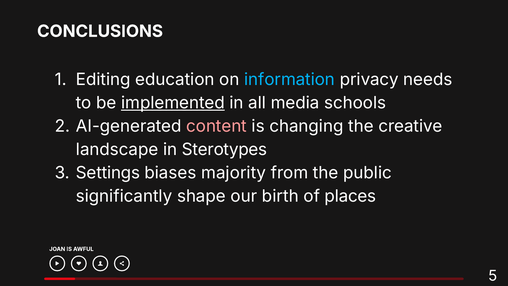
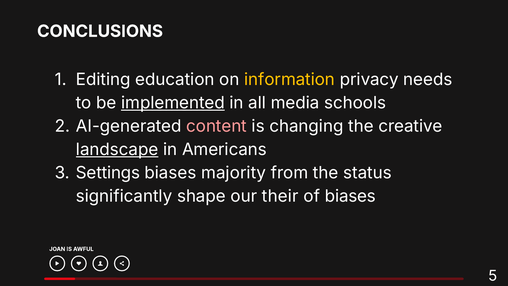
information colour: light blue -> yellow
landscape underline: none -> present
Sterotypes: Sterotypes -> Americans
public: public -> status
birth: birth -> their
of places: places -> biases
